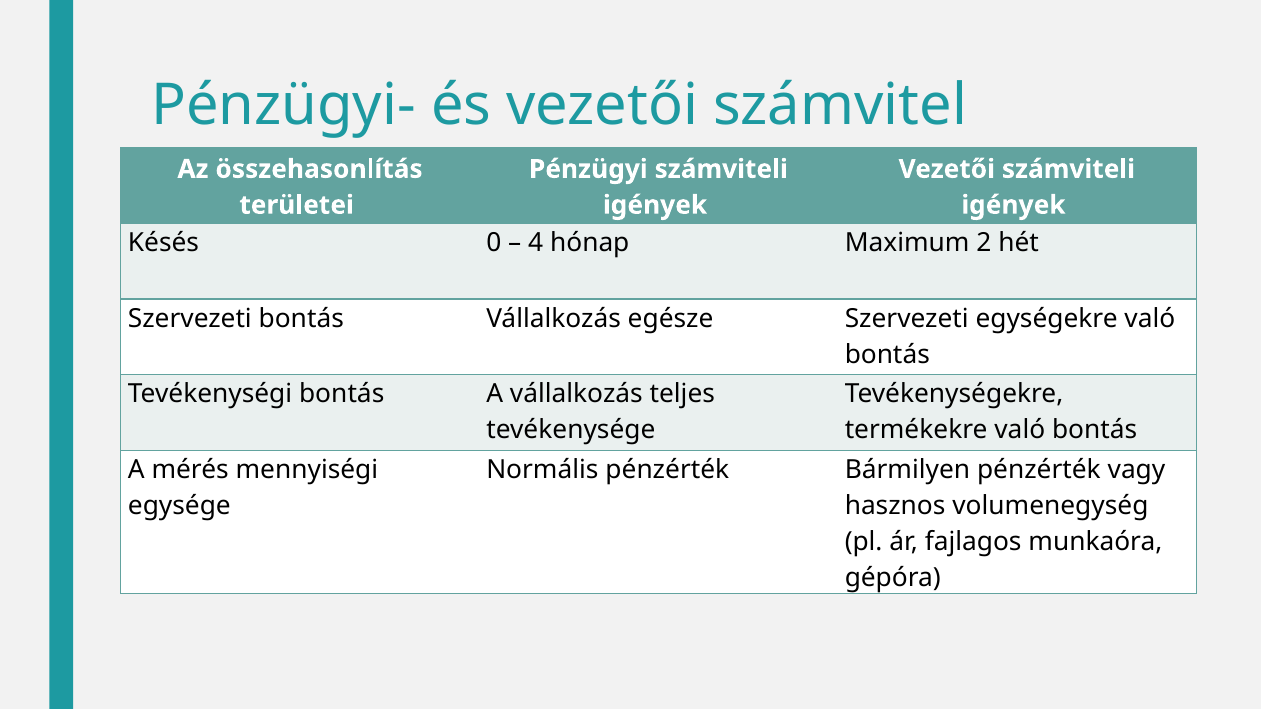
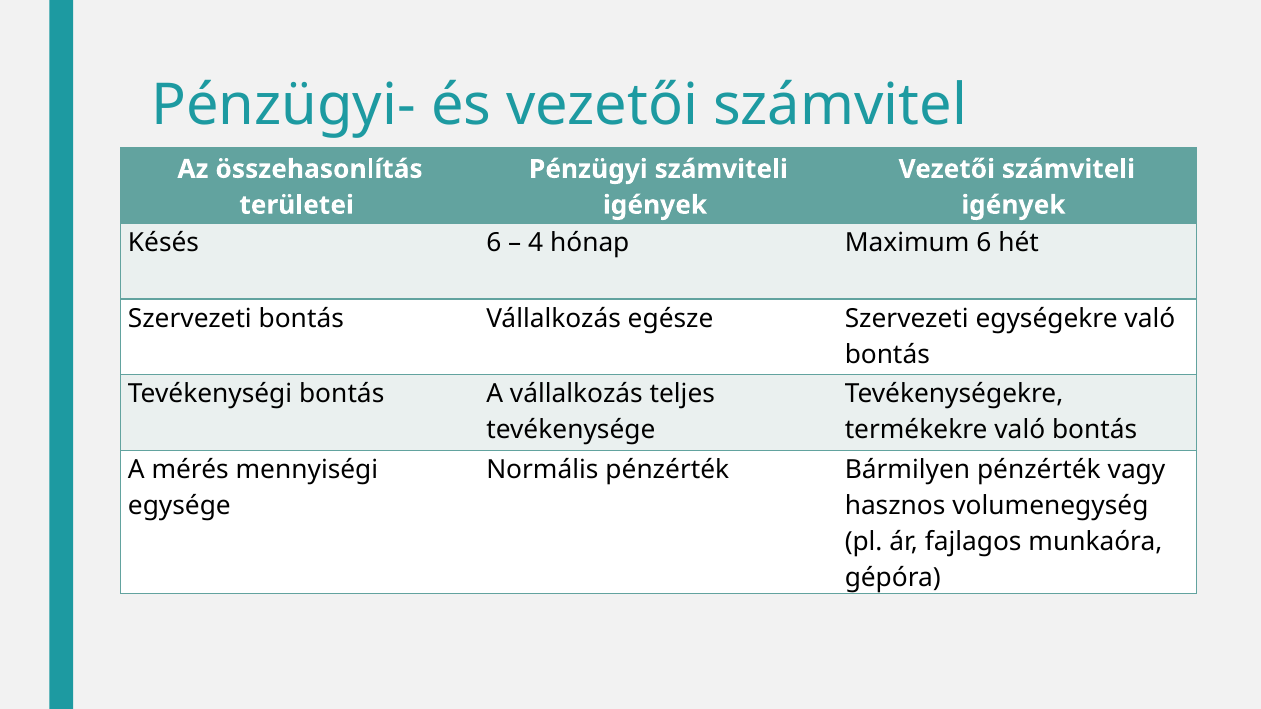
Késés 0: 0 -> 6
Maximum 2: 2 -> 6
